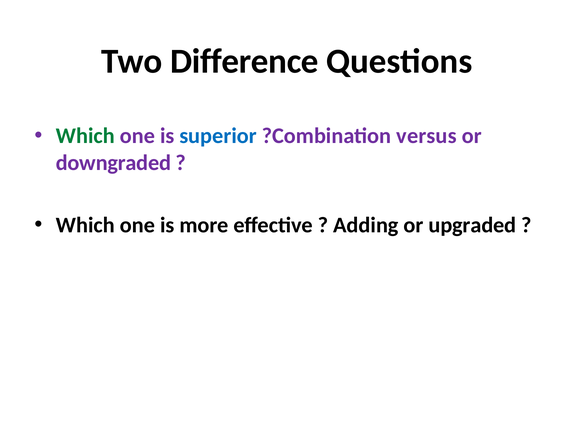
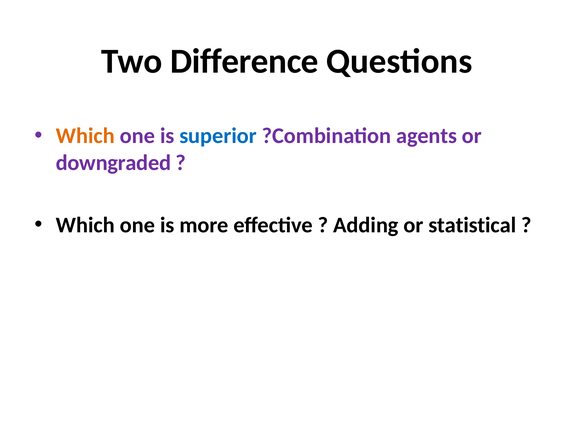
Which at (85, 136) colour: green -> orange
versus: versus -> agents
upgraded: upgraded -> statistical
